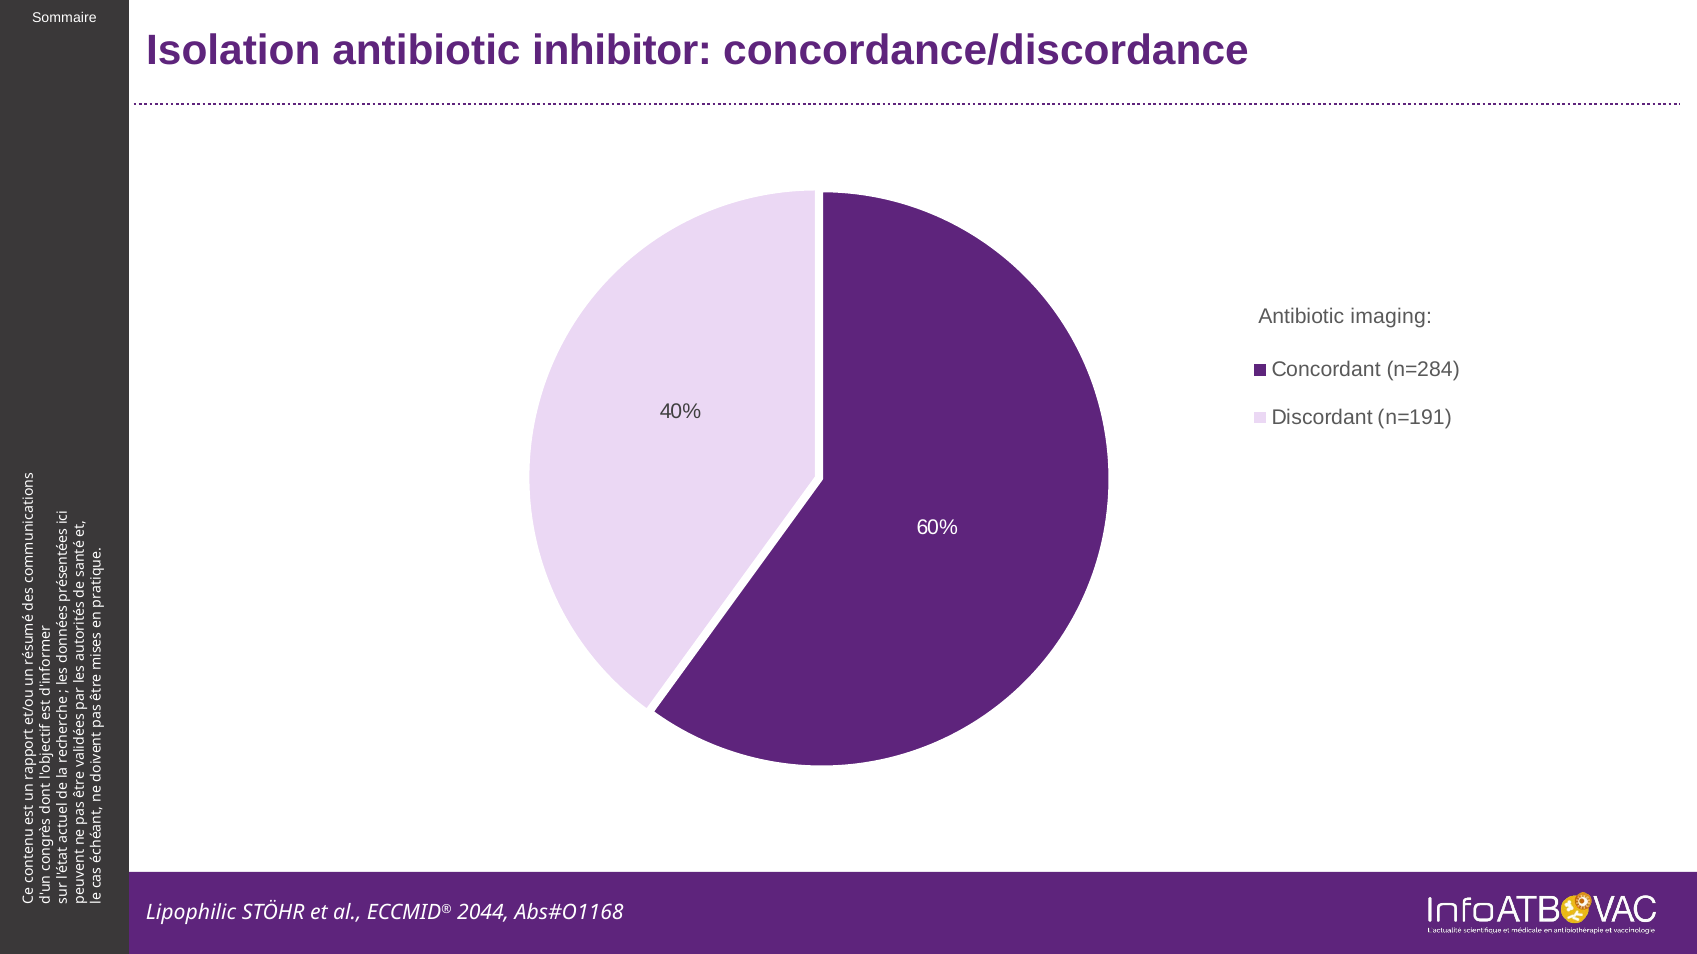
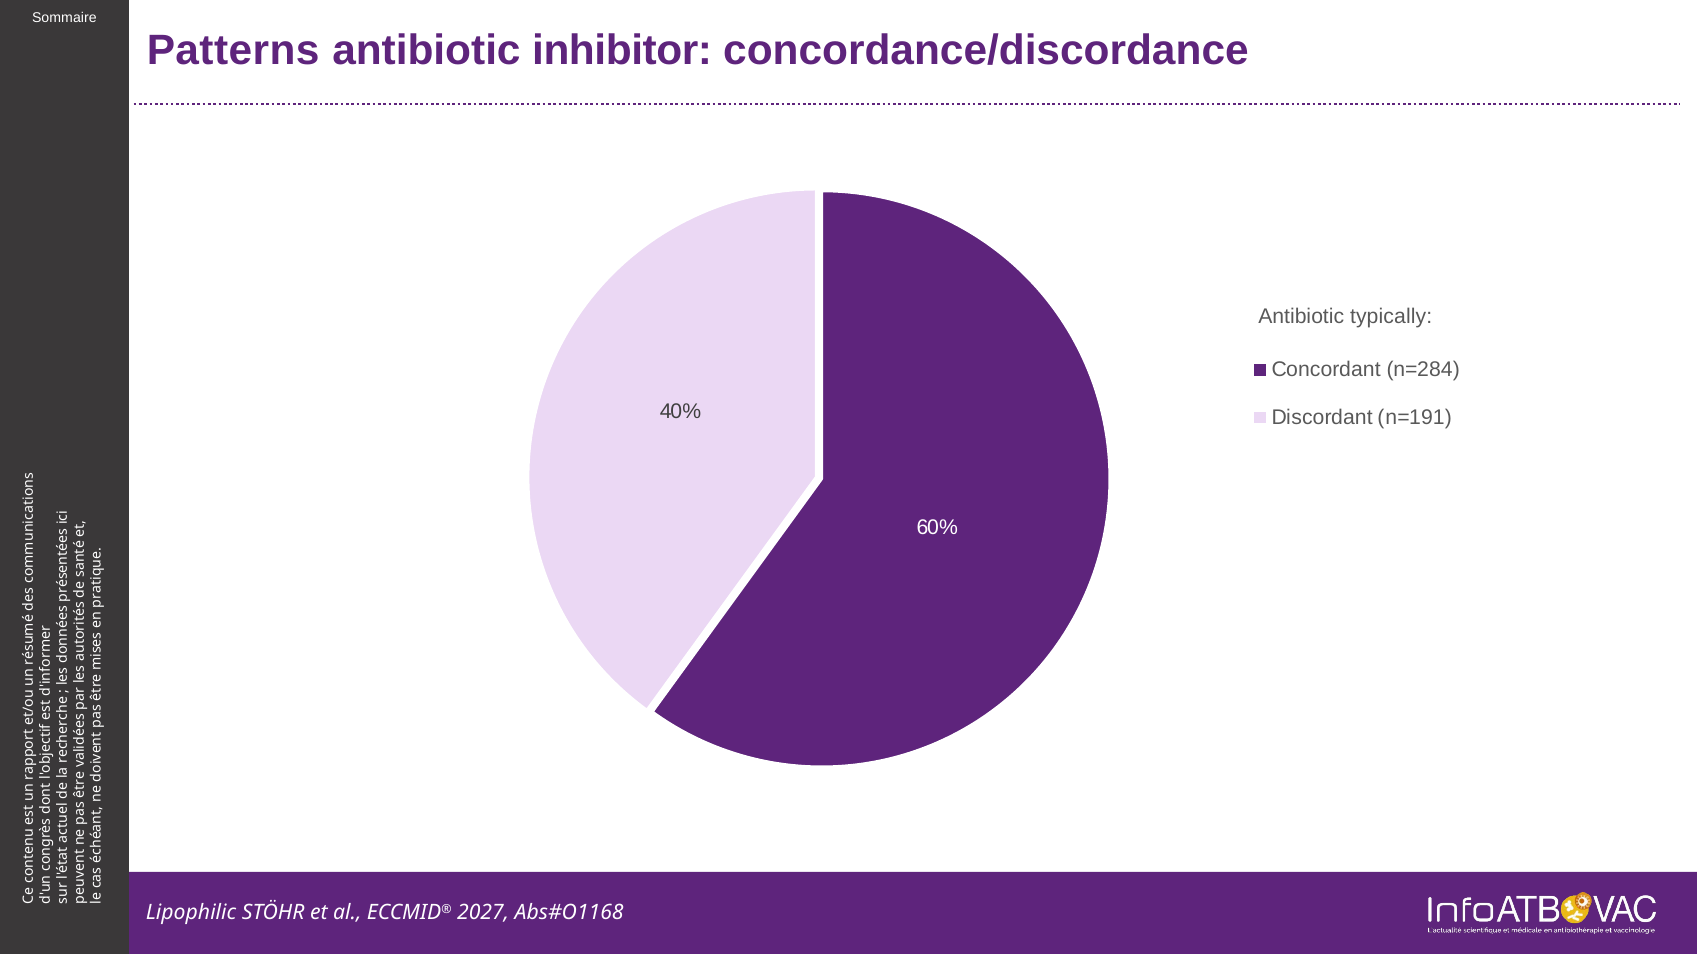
Isolation: Isolation -> Patterns
imaging: imaging -> typically
2044: 2044 -> 2027
